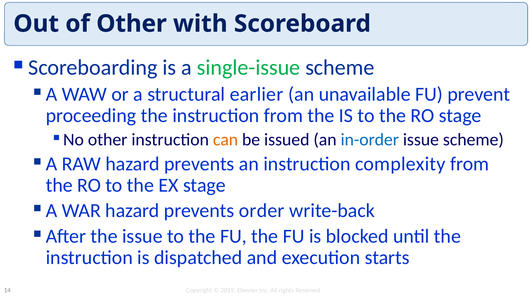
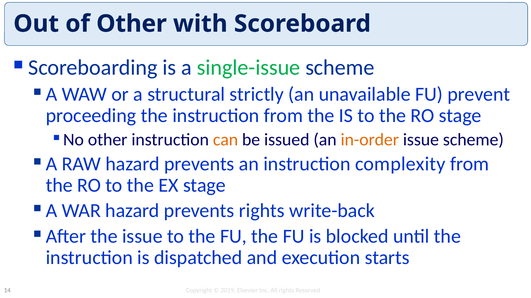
earlier: earlier -> strictly
in-order colour: blue -> orange
prevents order: order -> rights
